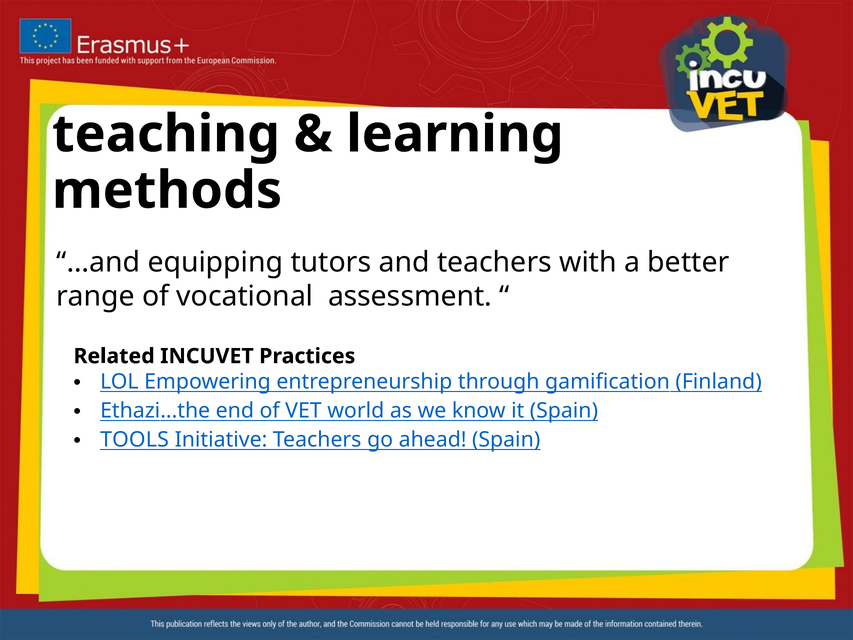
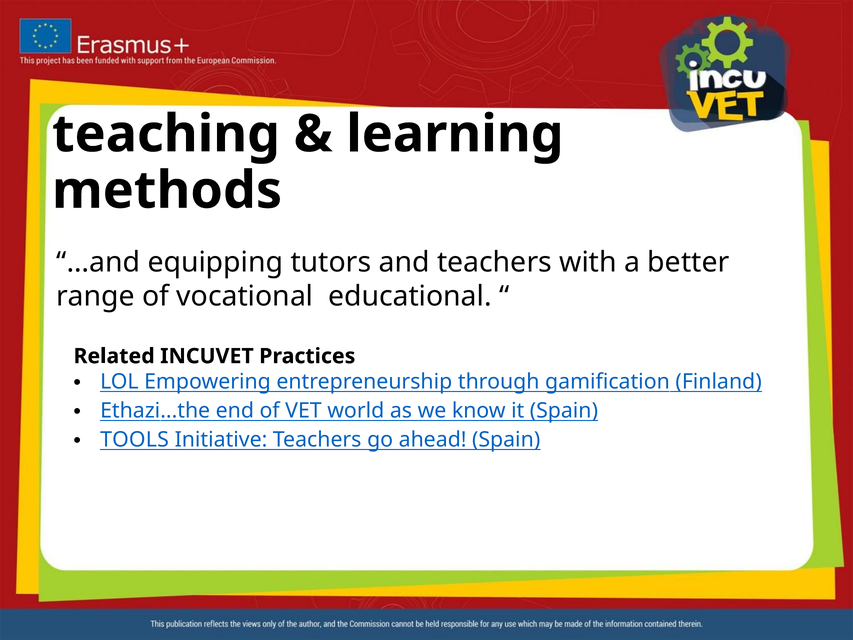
assessment: assessment -> educational
